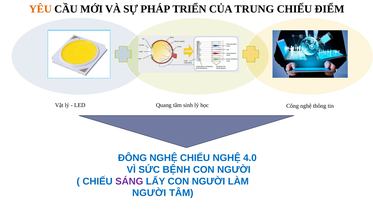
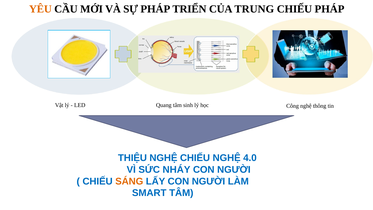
CHIẾU ĐIỂM: ĐIỂM -> PHÁP
ĐÔNG: ĐÔNG -> THIỆU
BỆNH: BỆNH -> NHÁY
SÁNG colour: purple -> orange
NGƯỜI at (149, 193): NGƯỜI -> SMART
